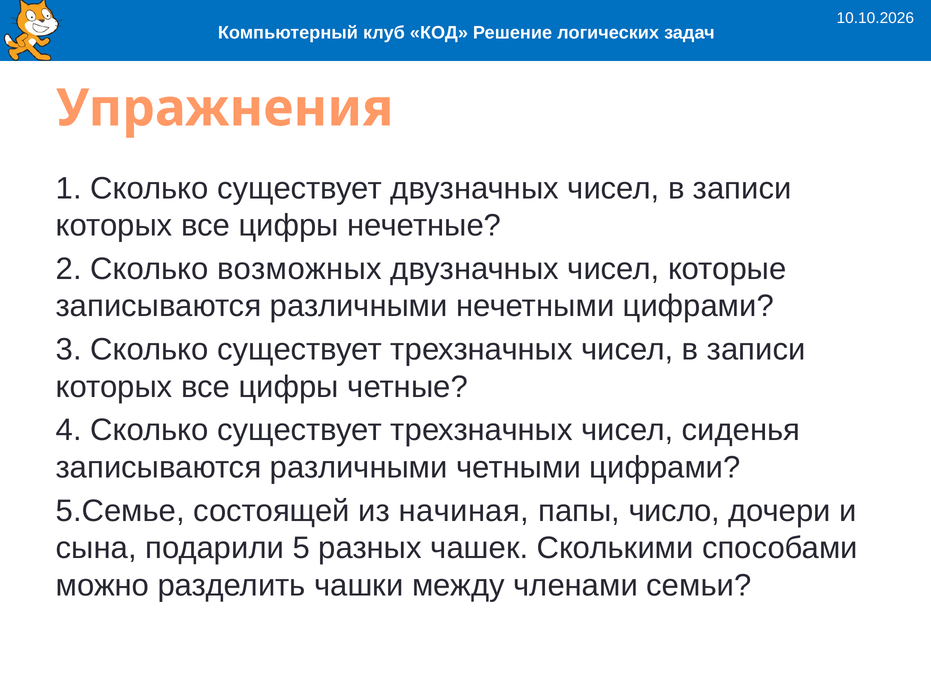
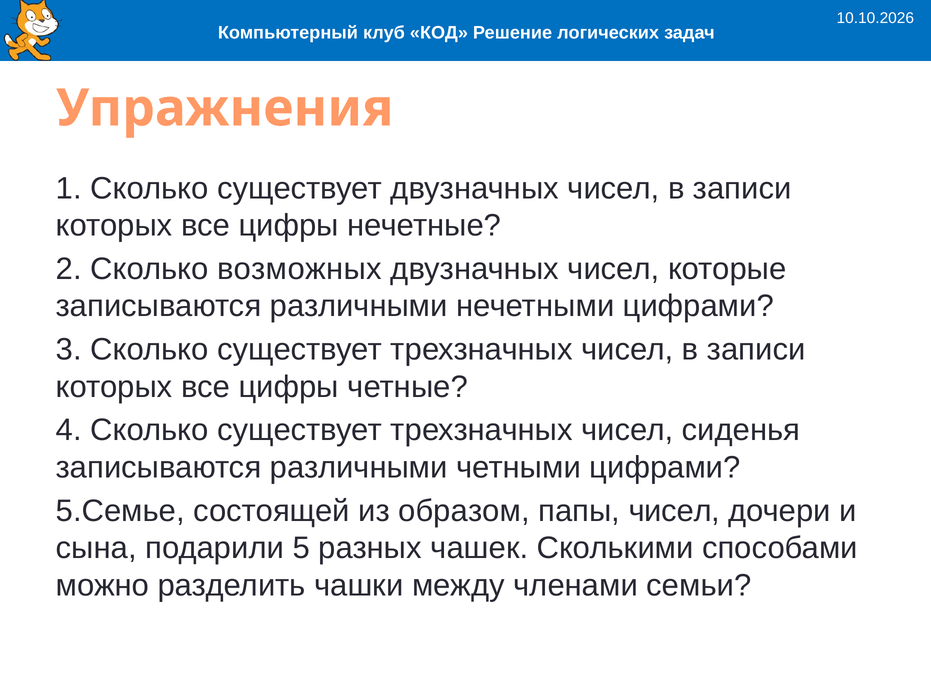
начиная: начиная -> образом
папы число: число -> чисел
